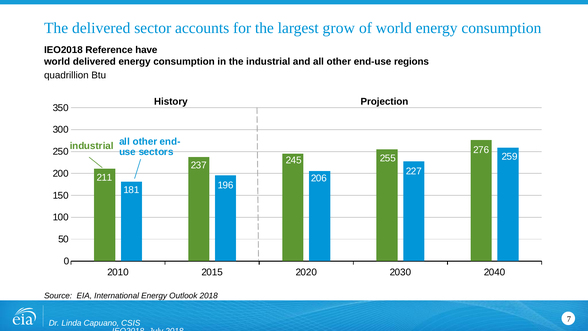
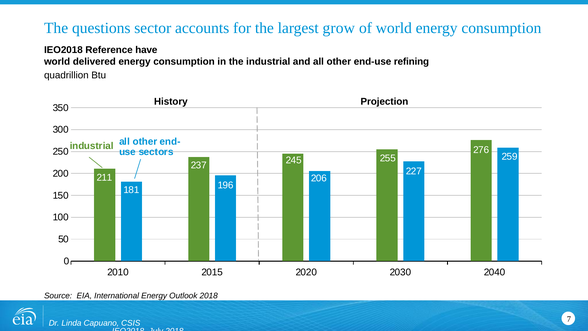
The delivered: delivered -> questions
regions: regions -> refining
